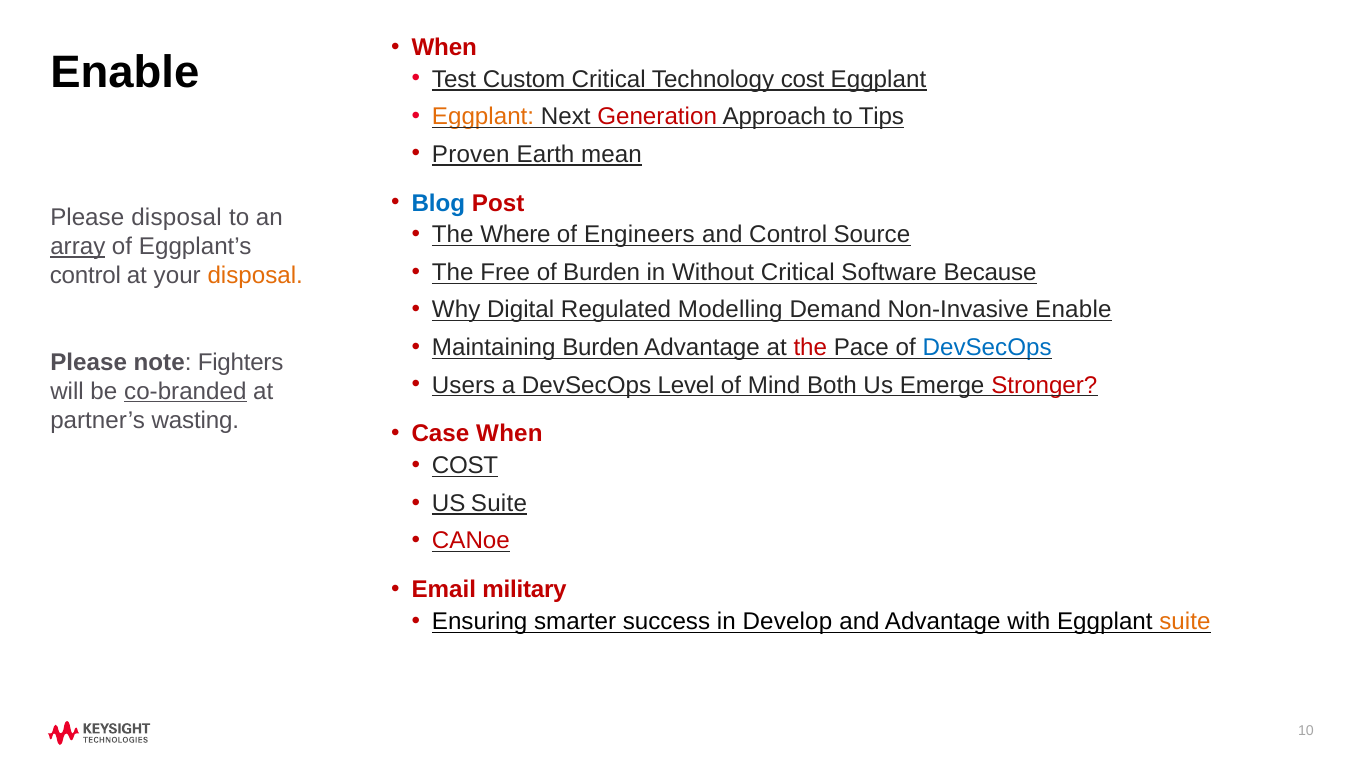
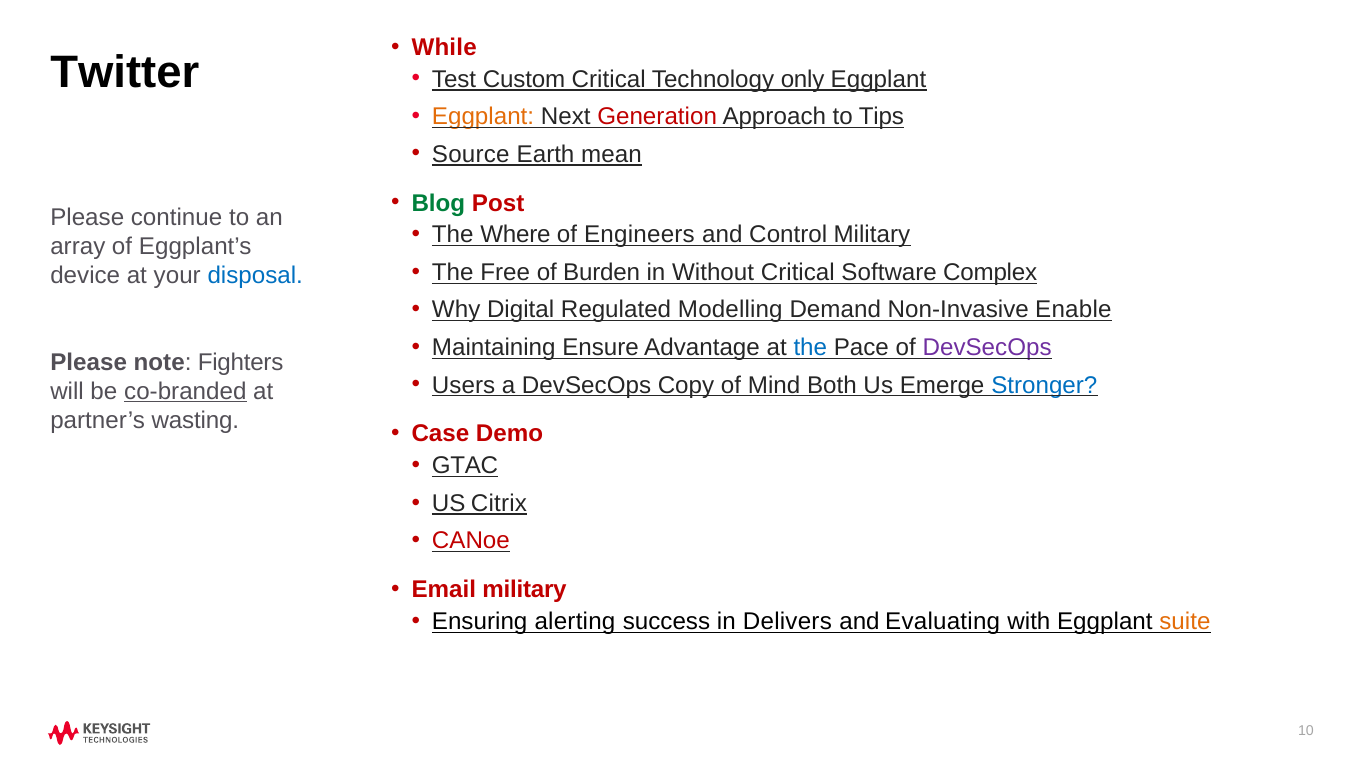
When at (444, 47): When -> While
Enable at (125, 72): Enable -> Twitter
Technology cost: cost -> only
Proven: Proven -> Source
Blog colour: blue -> green
Please disposal: disposal -> continue
Control Source: Source -> Military
array underline: present -> none
Because: Because -> Complex
control at (85, 276): control -> device
disposal at (255, 276) colour: orange -> blue
Maintaining Burden: Burden -> Ensure
the at (810, 348) colour: red -> blue
DevSecOps at (987, 348) colour: blue -> purple
Level: Level -> Copy
Stronger colour: red -> blue
Case When: When -> Demo
COST at (465, 466): COST -> GTAC
US Suite: Suite -> Citrix
smarter: smarter -> alerting
Develop: Develop -> Delivers
and Advantage: Advantage -> Evaluating
